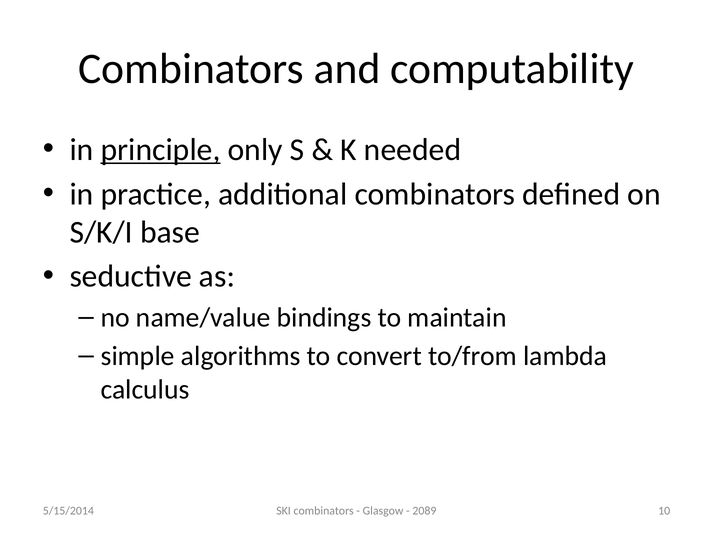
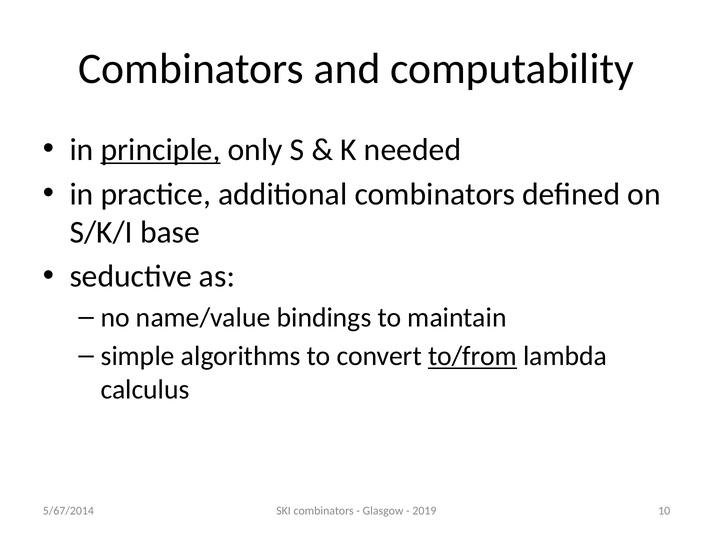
to/from underline: none -> present
2089: 2089 -> 2019
5/15/2014: 5/15/2014 -> 5/67/2014
